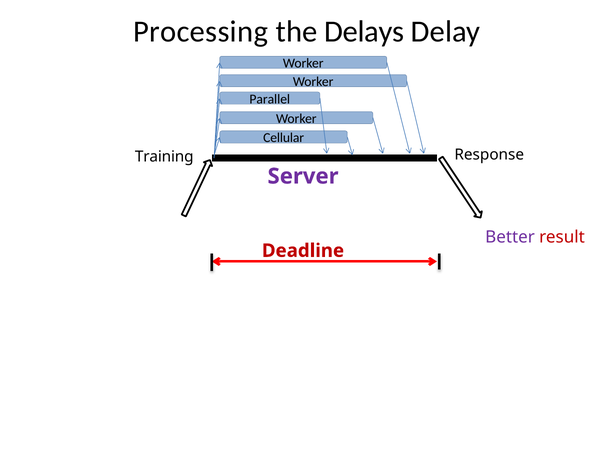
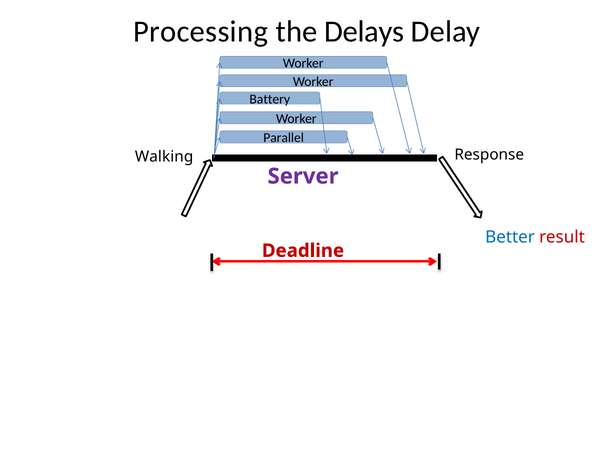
Parallel: Parallel -> Battery
Cellular: Cellular -> Parallel
Training: Training -> Walking
Better colour: purple -> blue
